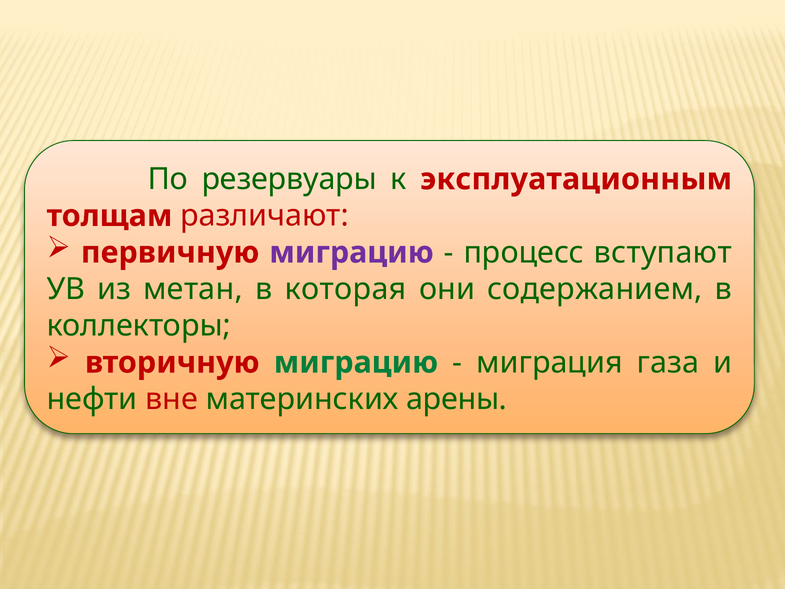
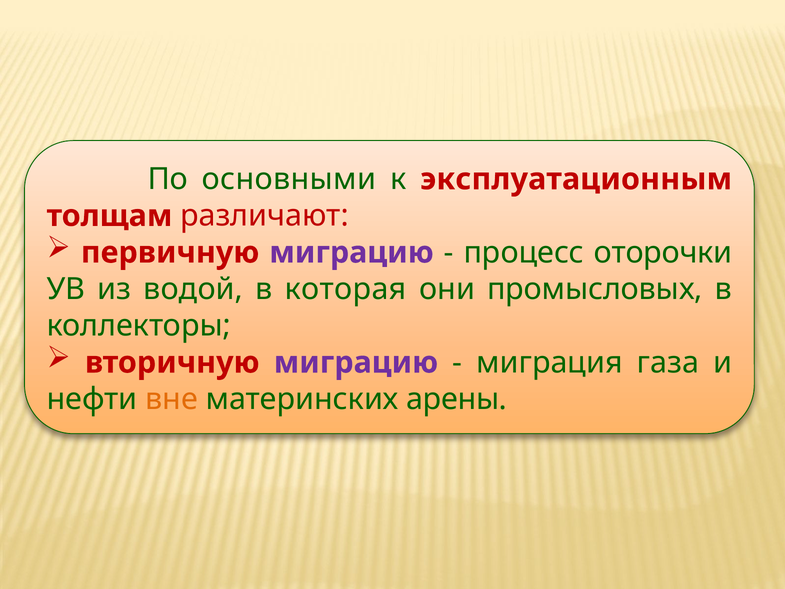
резервуары: резервуары -> основными
вступают: вступают -> оторочки
метан: метан -> водой
содержанием: содержанием -> промысловых
миграцию at (356, 362) colour: green -> purple
вне colour: red -> orange
